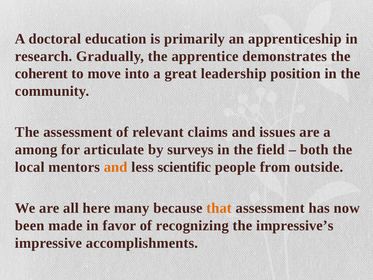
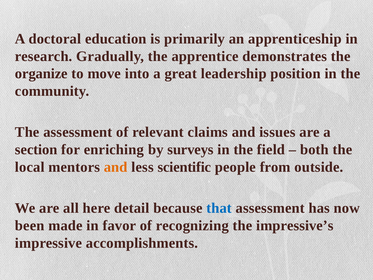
coherent: coherent -> organize
among: among -> section
articulate: articulate -> enriching
many: many -> detail
that colour: orange -> blue
